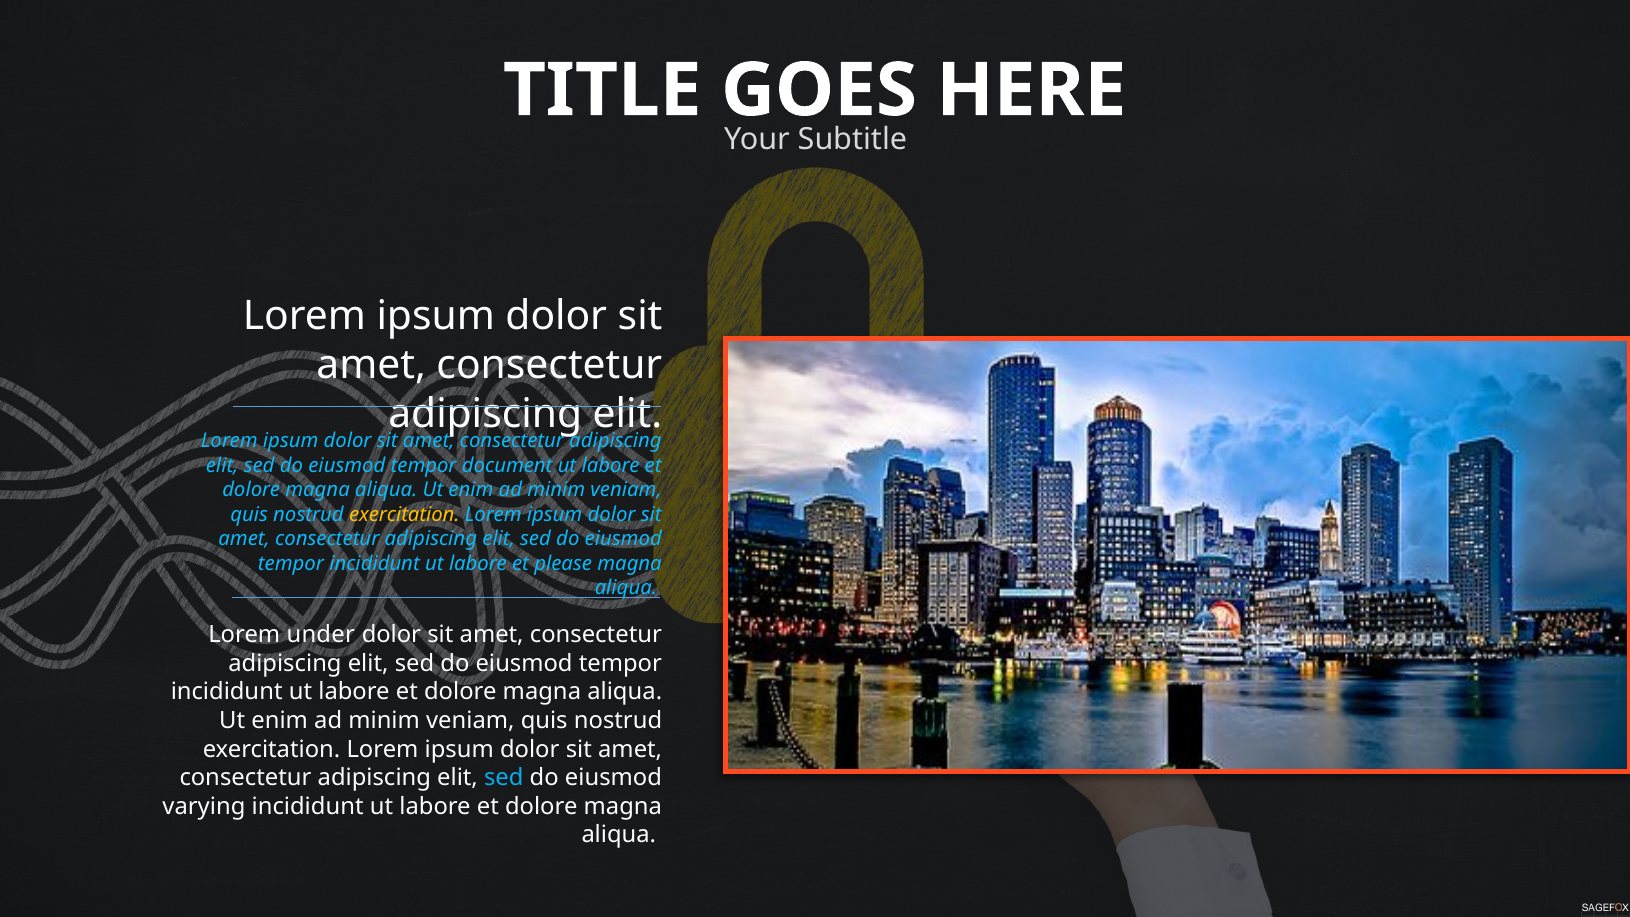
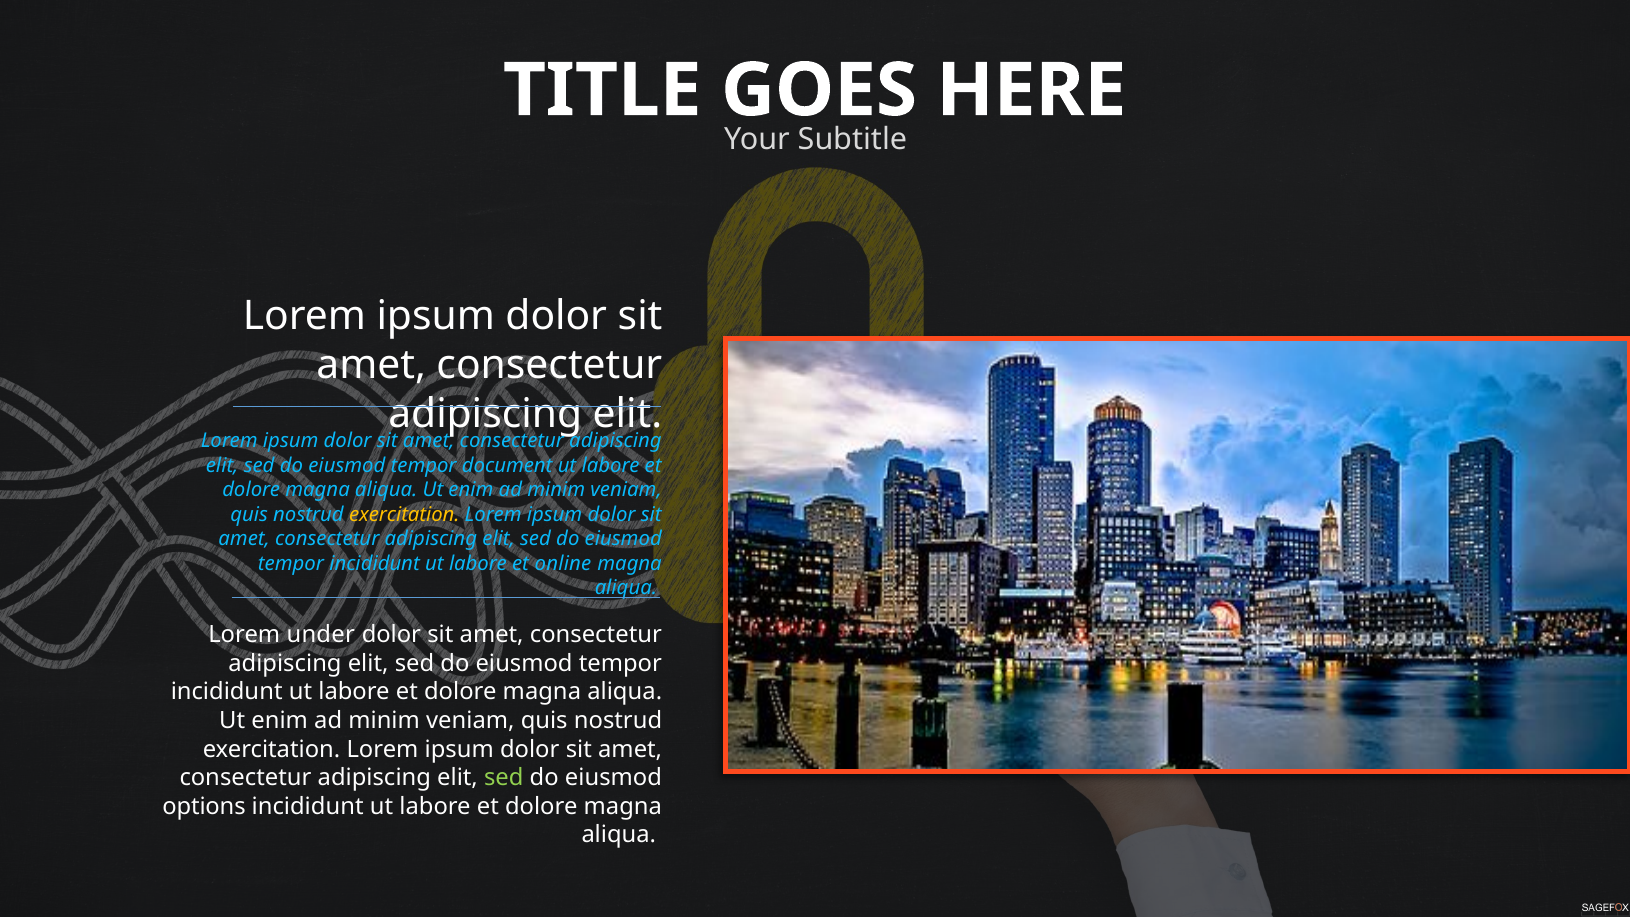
please: please -> online
sed at (504, 778) colour: light blue -> light green
varying: varying -> options
